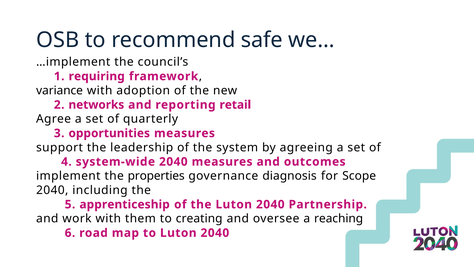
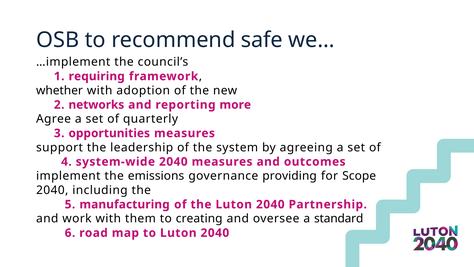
variance: variance -> whether
retail: retail -> more
properties: properties -> emissions
diagnosis: diagnosis -> providing
apprenticeship: apprenticeship -> manufacturing
reaching: reaching -> standard
